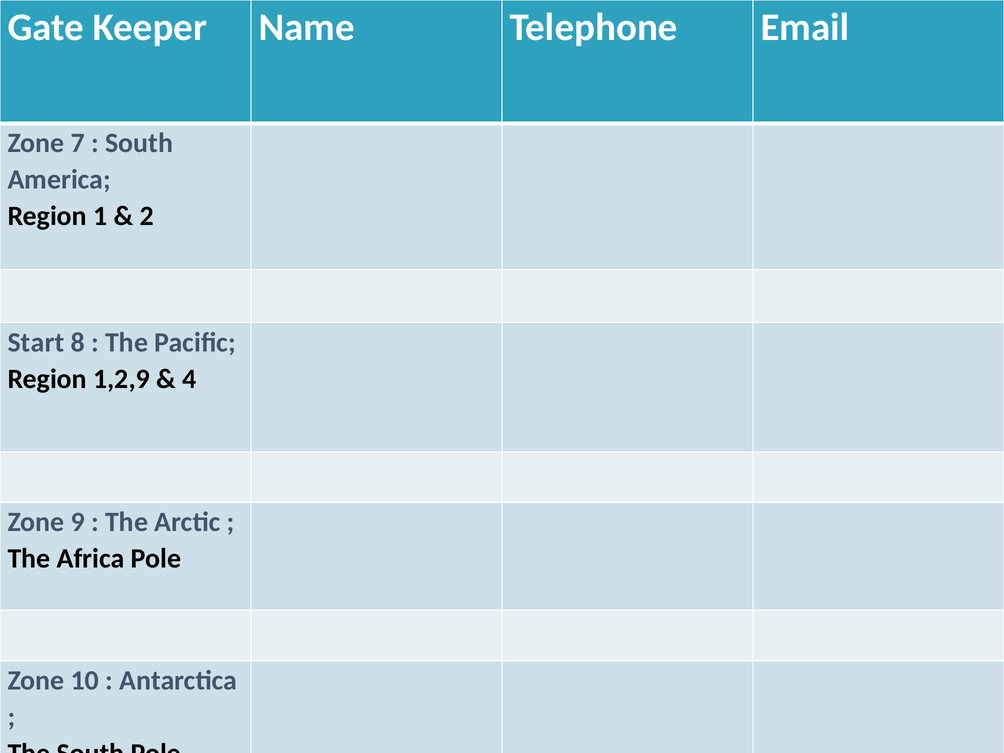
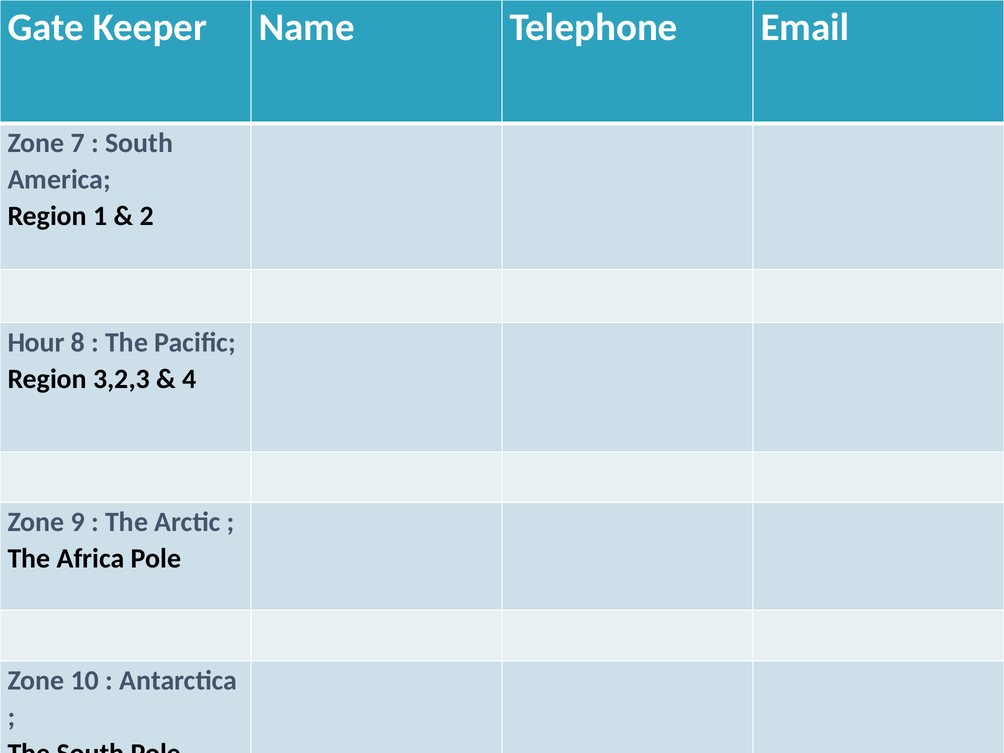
Start: Start -> Hour
1,2,9: 1,2,9 -> 3,2,3
